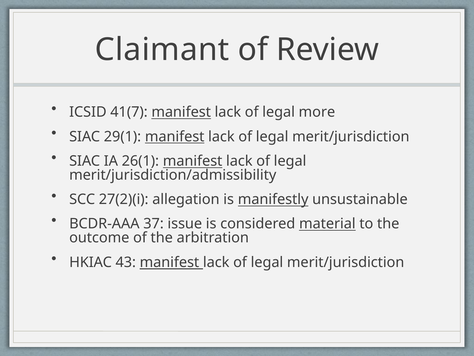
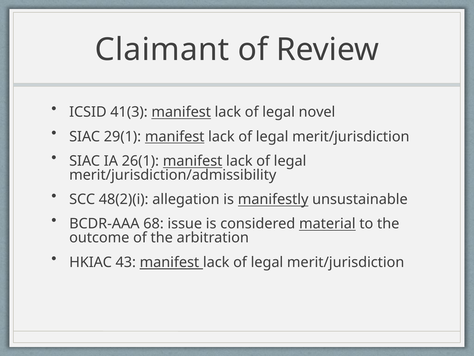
41(7: 41(7 -> 41(3
more: more -> novel
27(2)(i: 27(2)(i -> 48(2)(i
37: 37 -> 68
